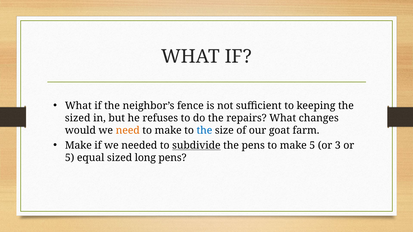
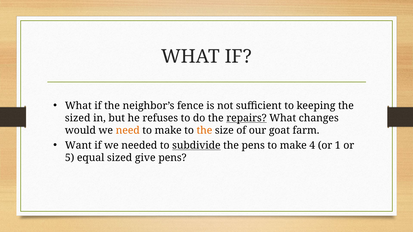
repairs underline: none -> present
the at (204, 131) colour: blue -> orange
Make at (78, 146): Make -> Want
make 5: 5 -> 4
3: 3 -> 1
long: long -> give
